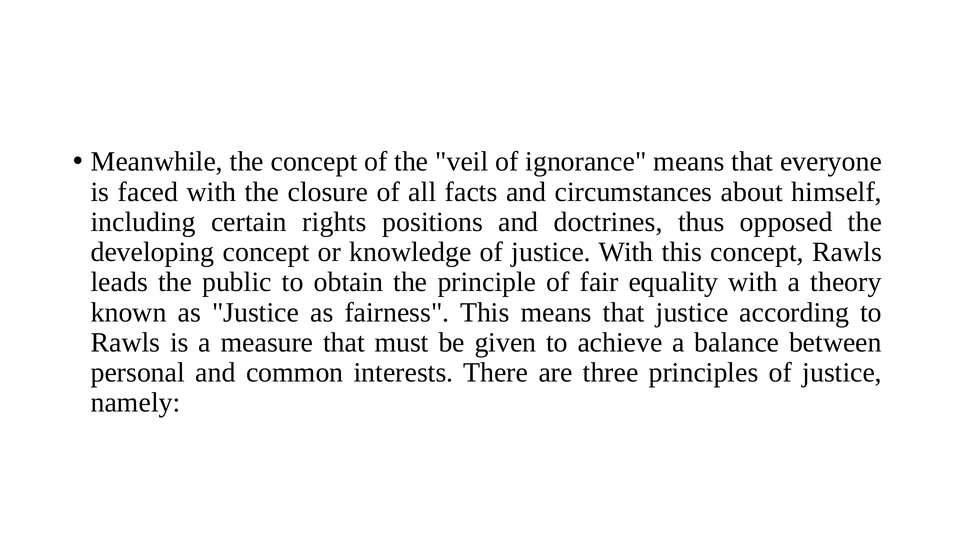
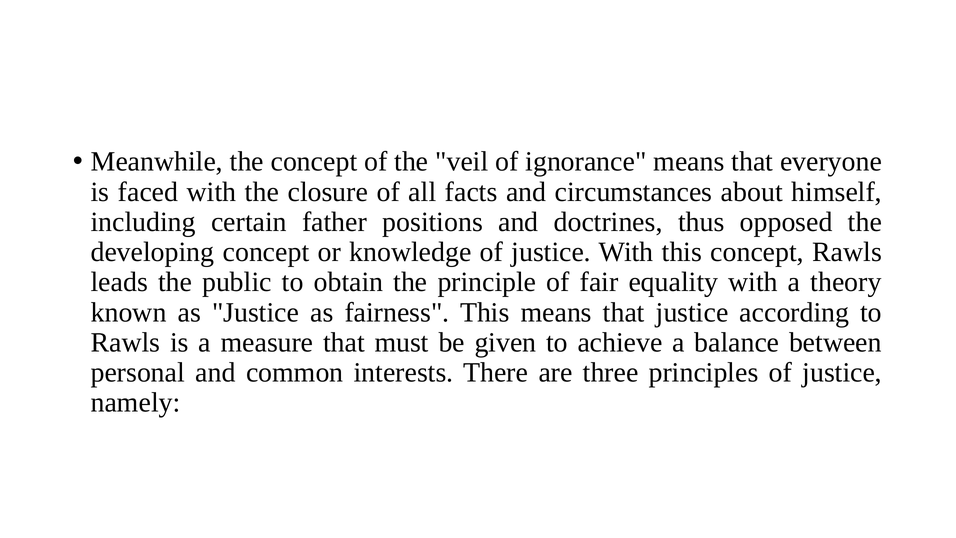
rights: rights -> father
